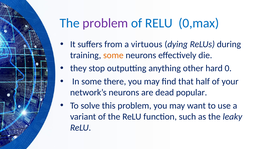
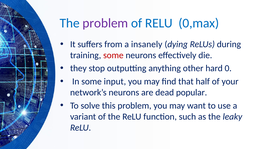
virtuous: virtuous -> insanely
some at (113, 55) colour: orange -> red
there: there -> input
